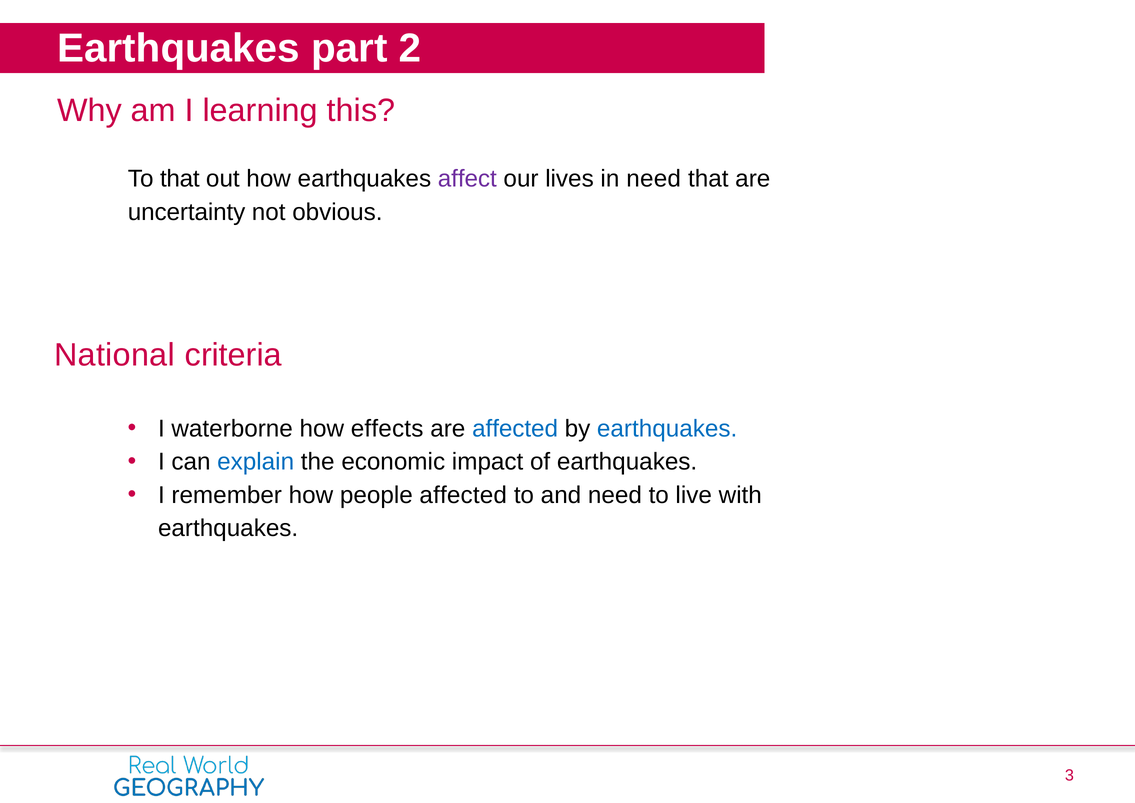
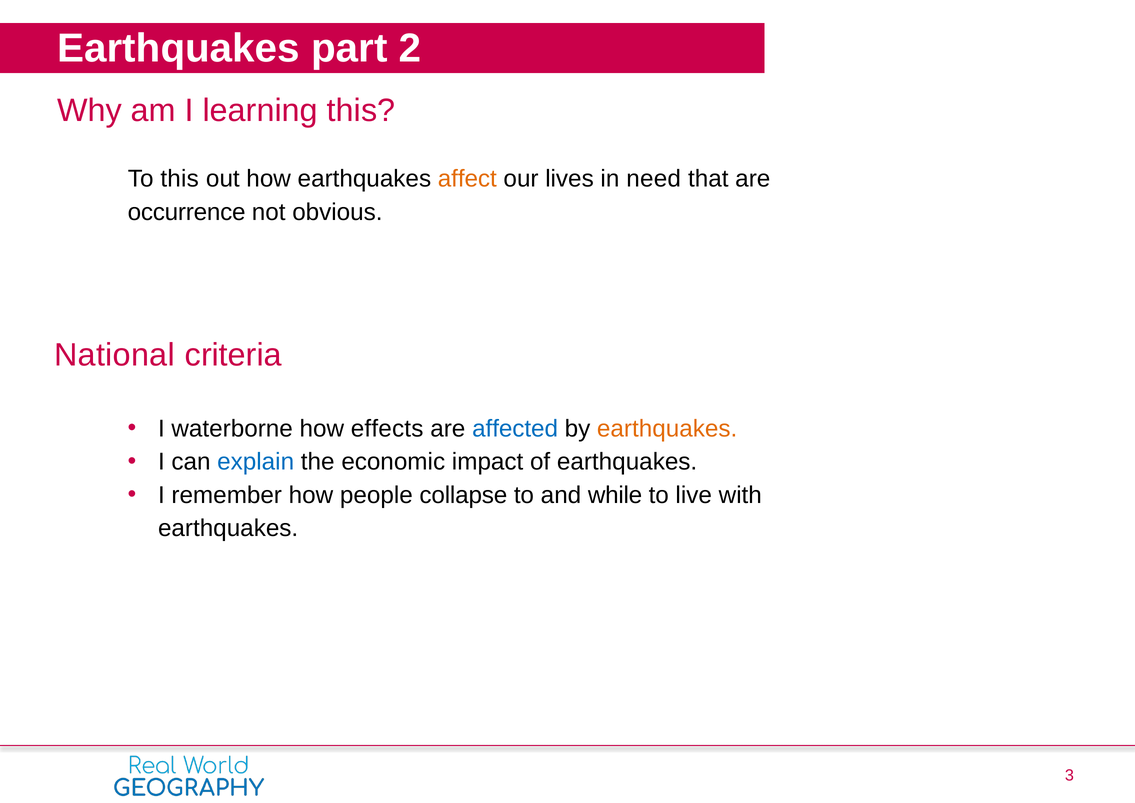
To that: that -> this
affect colour: purple -> orange
uncertainty: uncertainty -> occurrence
earthquakes at (667, 429) colour: blue -> orange
people affected: affected -> collapse
and need: need -> while
